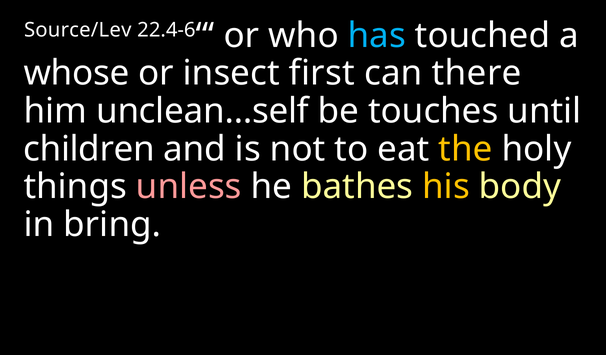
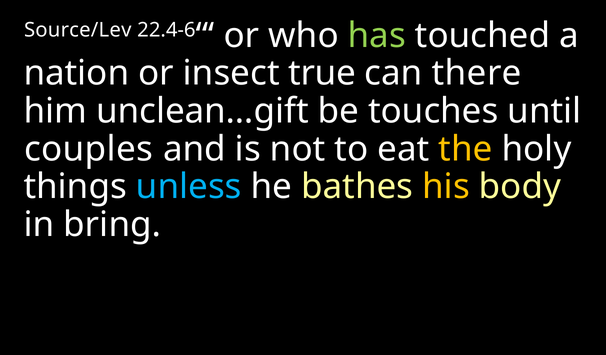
has colour: light blue -> light green
whose: whose -> nation
first: first -> true
unclean…self: unclean…self -> unclean…gift
children: children -> couples
unless colour: pink -> light blue
